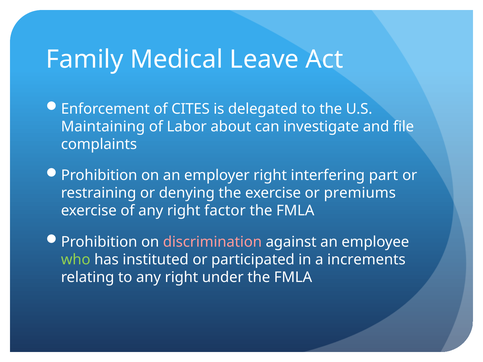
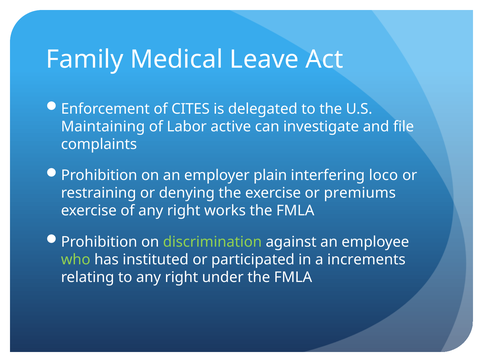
about: about -> active
employer right: right -> plain
part: part -> loco
factor: factor -> works
discrimination colour: pink -> light green
